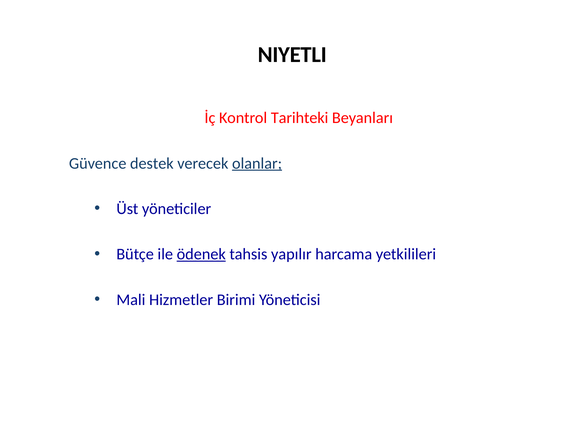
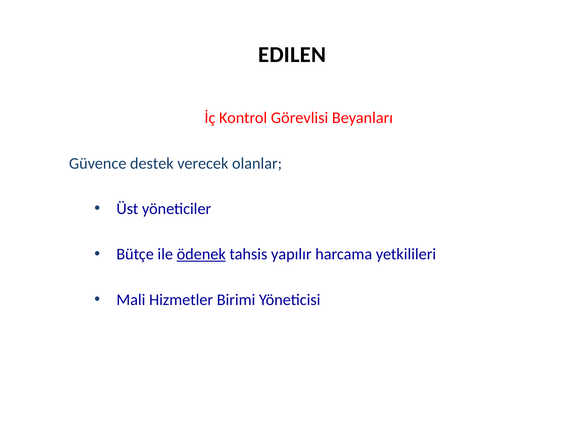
NIYETLI: NIYETLI -> EDILEN
Tarihteki: Tarihteki -> Görevlisi
olanlar underline: present -> none
